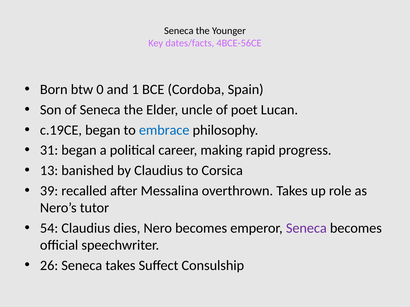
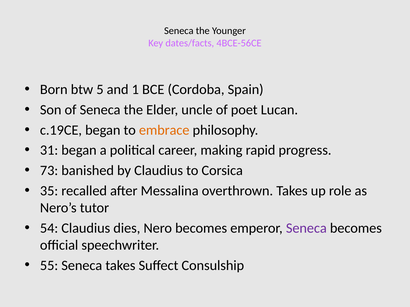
0: 0 -> 5
embrace colour: blue -> orange
13: 13 -> 73
39: 39 -> 35
26: 26 -> 55
